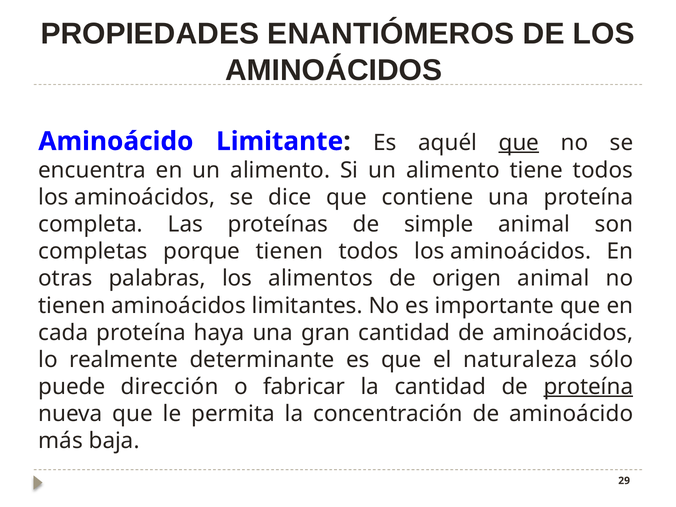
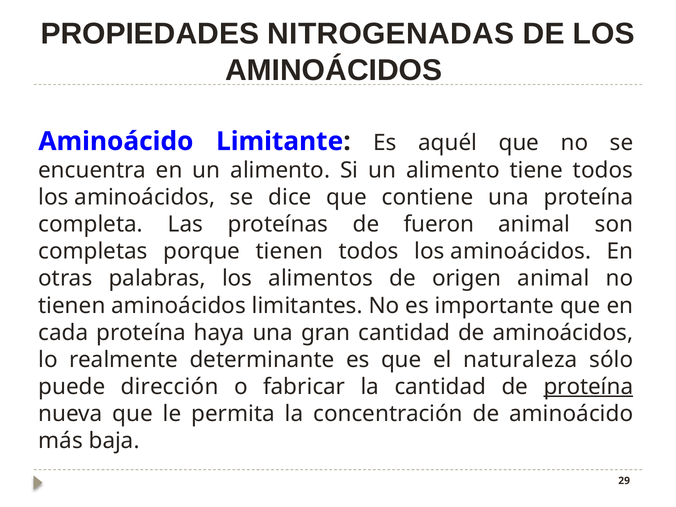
ENANTIÓMEROS: ENANTIÓMEROS -> NITROGENADAS
que at (519, 143) underline: present -> none
simple: simple -> fueron
